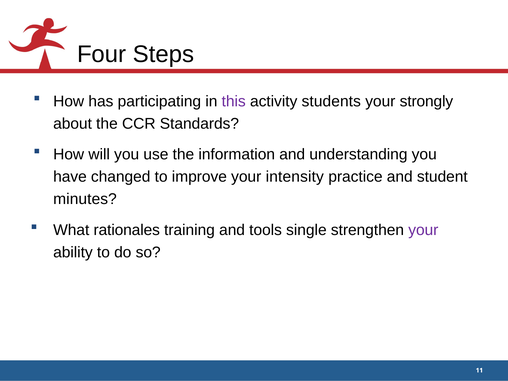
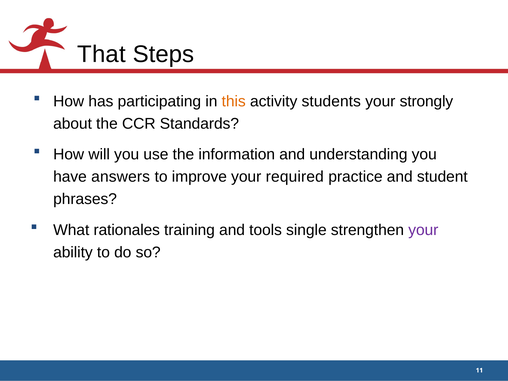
Four: Four -> That
this colour: purple -> orange
changed: changed -> answers
intensity: intensity -> required
minutes: minutes -> phrases
